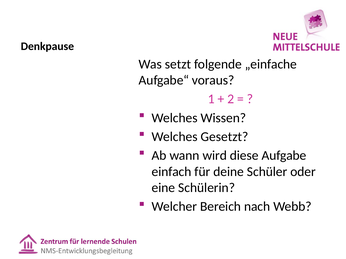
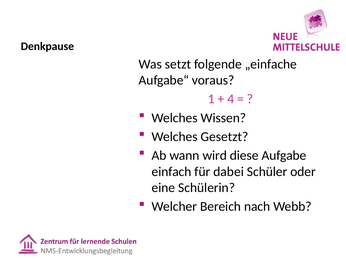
2: 2 -> 4
deine: deine -> dabei
